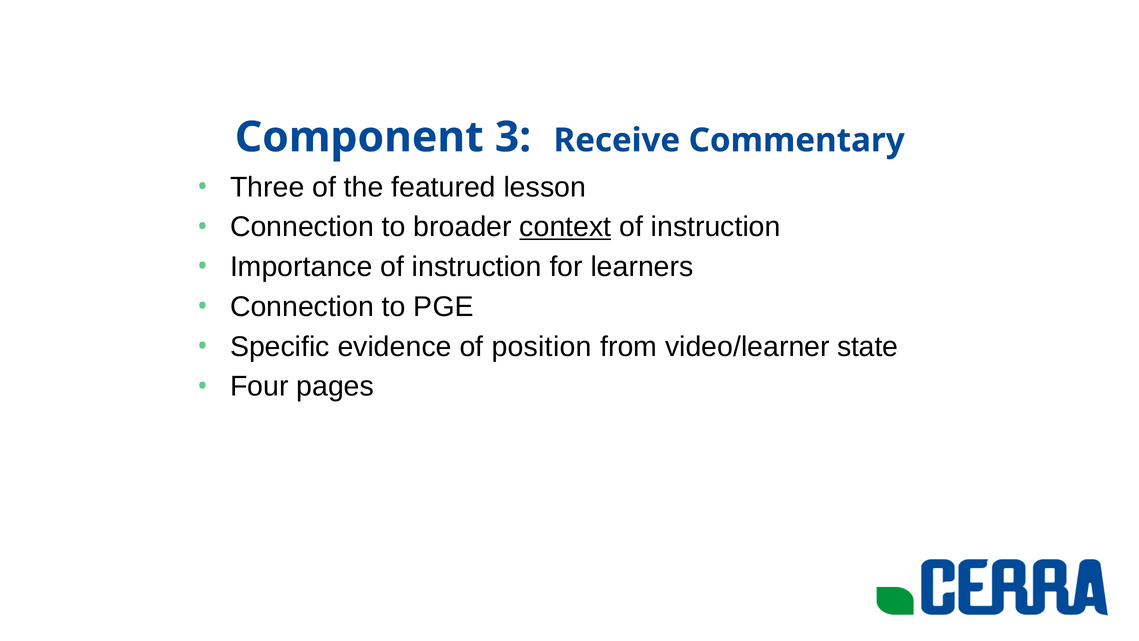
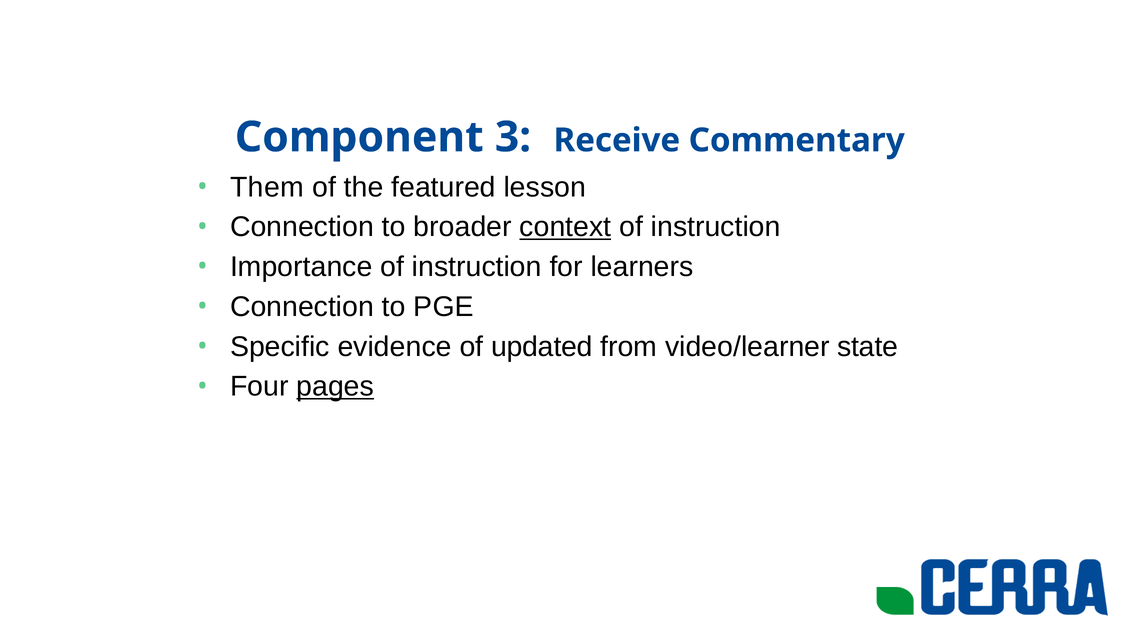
Three: Three -> Them
position: position -> updated
pages underline: none -> present
